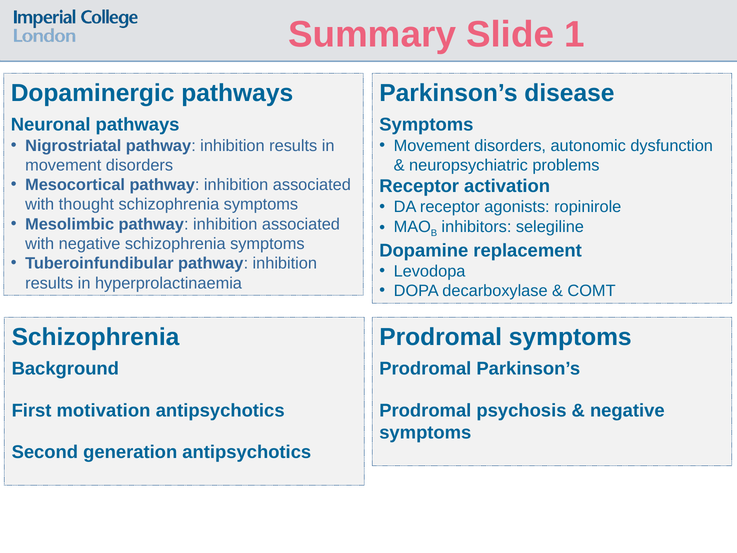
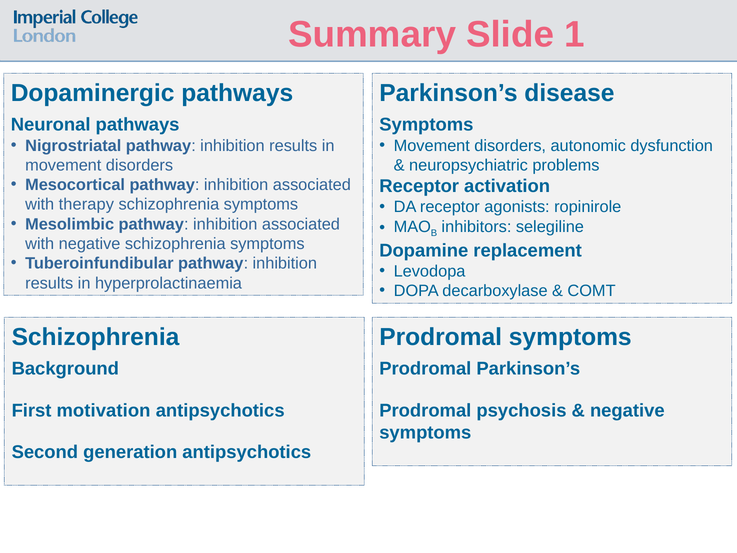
thought: thought -> therapy
